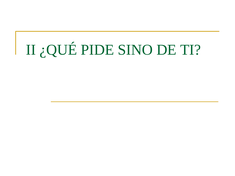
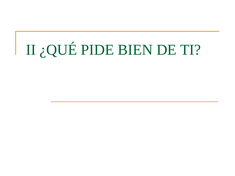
SINO: SINO -> BIEN
